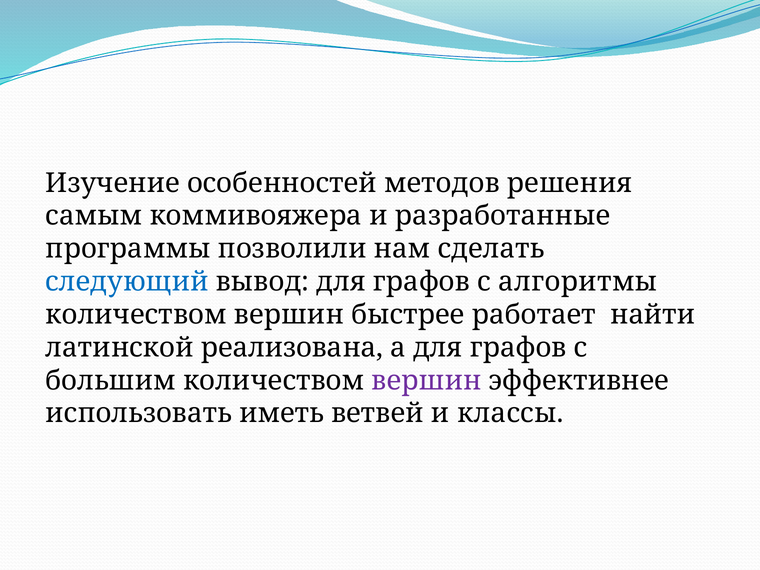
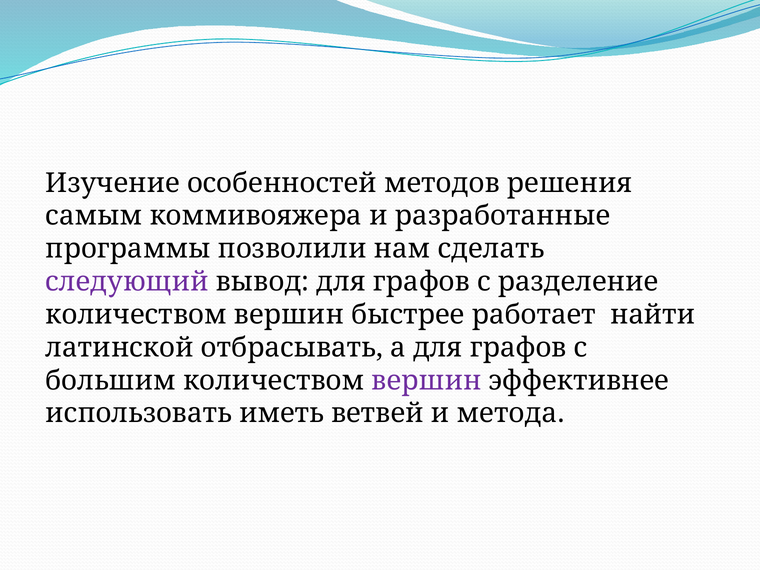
следующий colour: blue -> purple
алгоритмы: алгоритмы -> разделение
реализована: реализована -> отбрасывать
классы: классы -> метода
